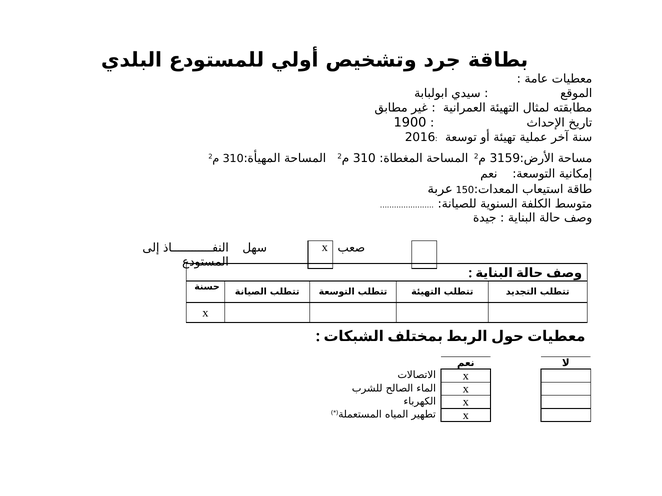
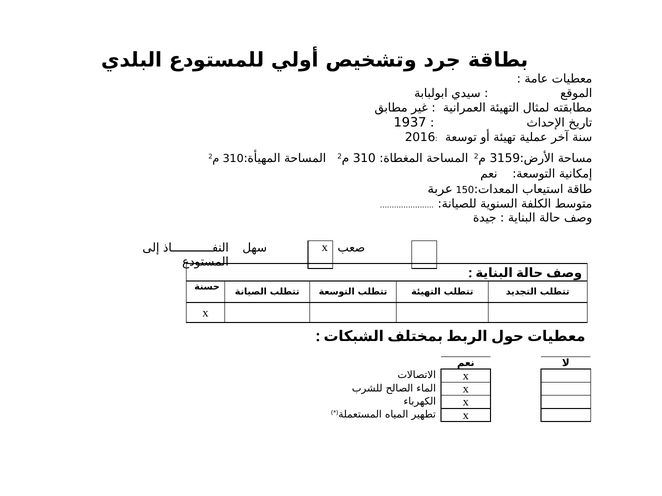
1900: 1900 -> 1937
